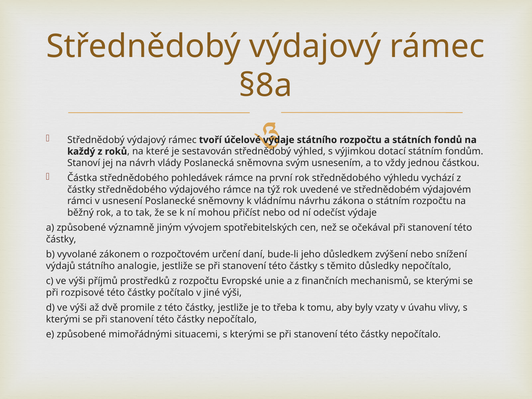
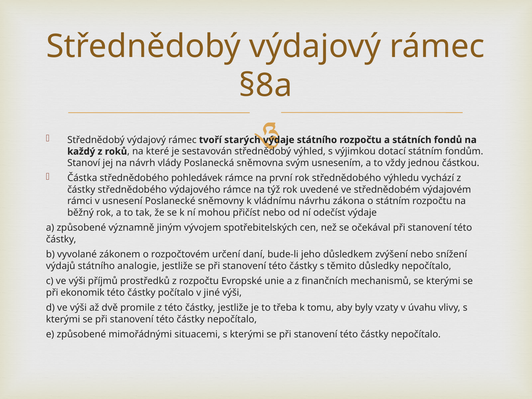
účelové: účelové -> starých
rozpisové: rozpisové -> ekonomik
